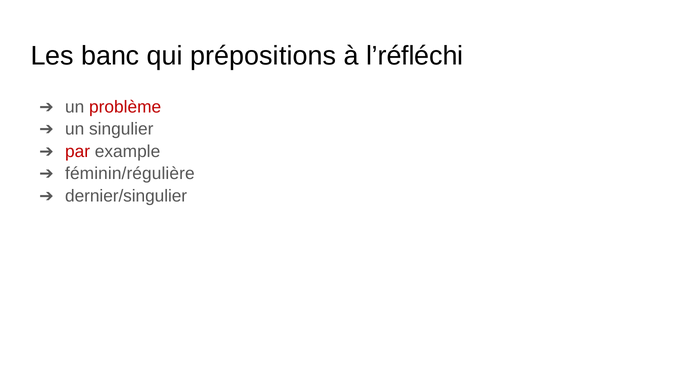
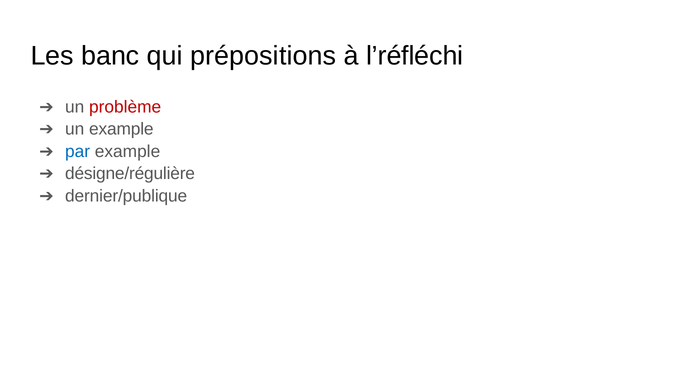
un singulier: singulier -> example
par colour: red -> blue
féminin/régulière: féminin/régulière -> désigne/régulière
dernier/singulier: dernier/singulier -> dernier/publique
